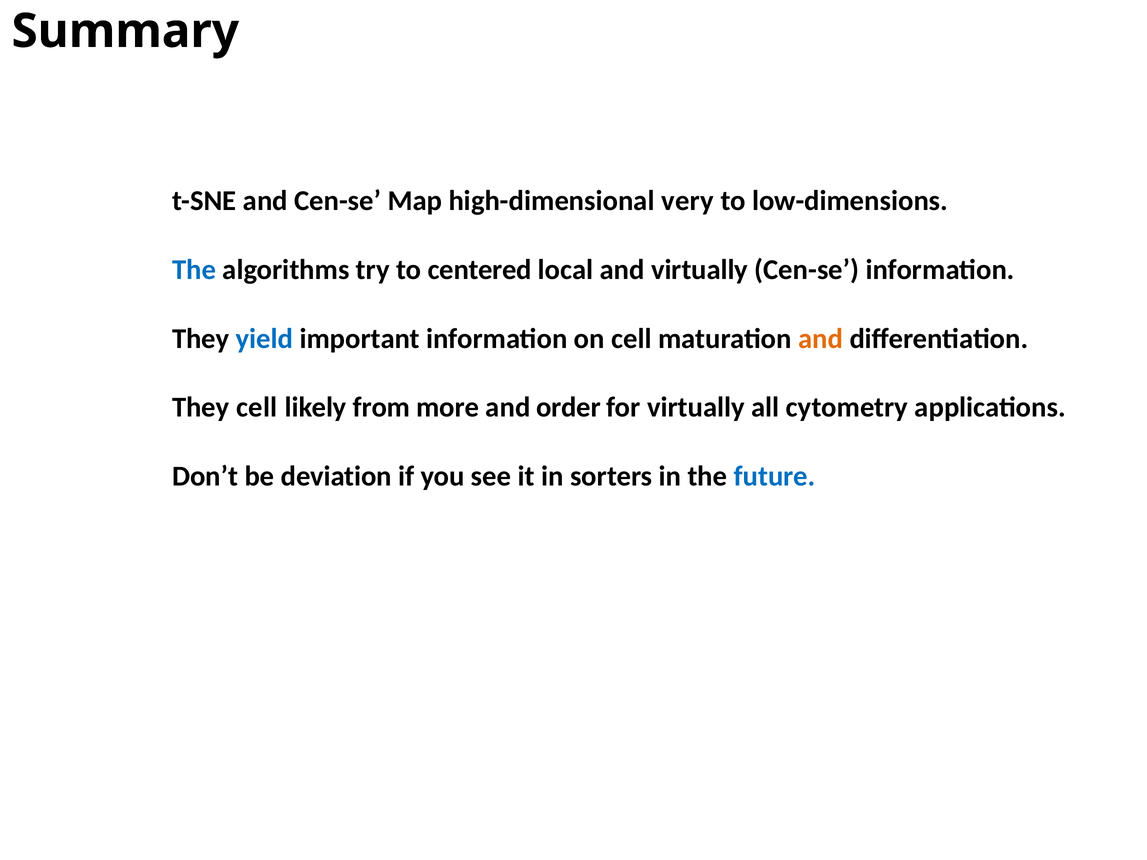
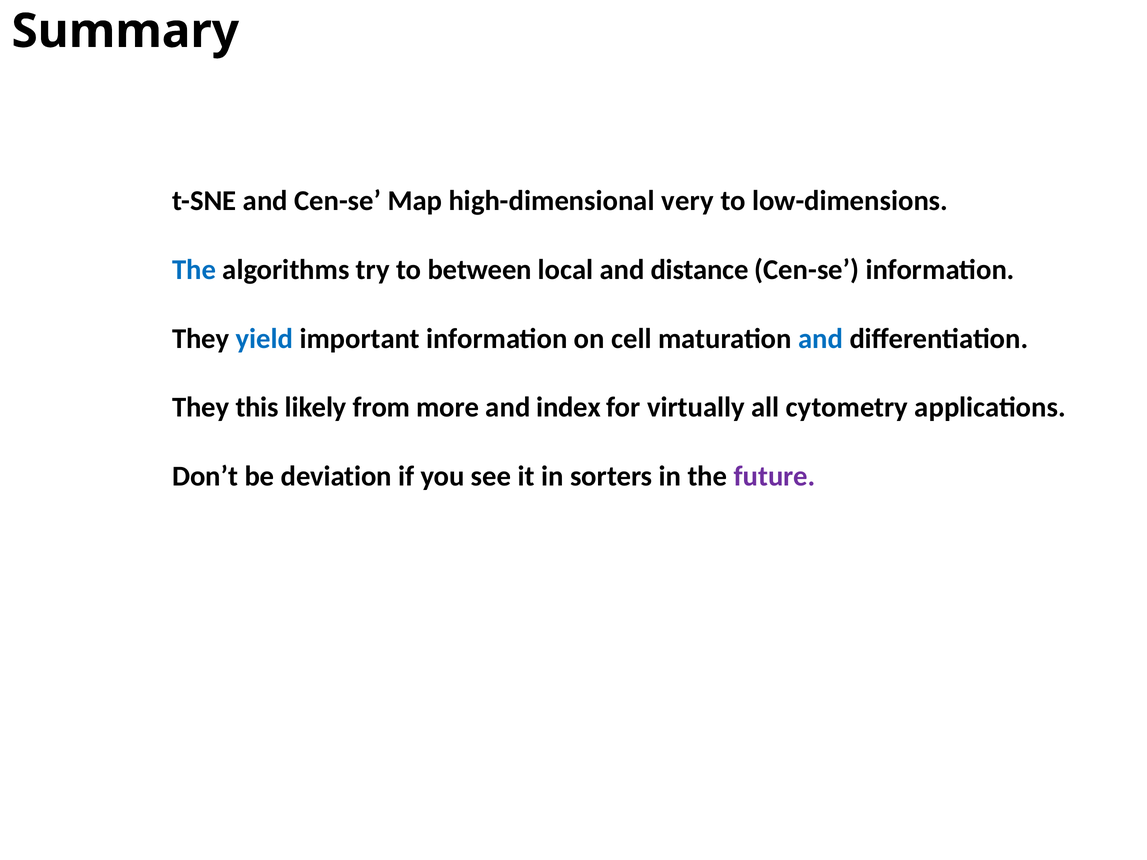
centered: centered -> between
and virtually: virtually -> distance
and at (821, 339) colour: orange -> blue
They cell: cell -> this
order: order -> index
future colour: blue -> purple
